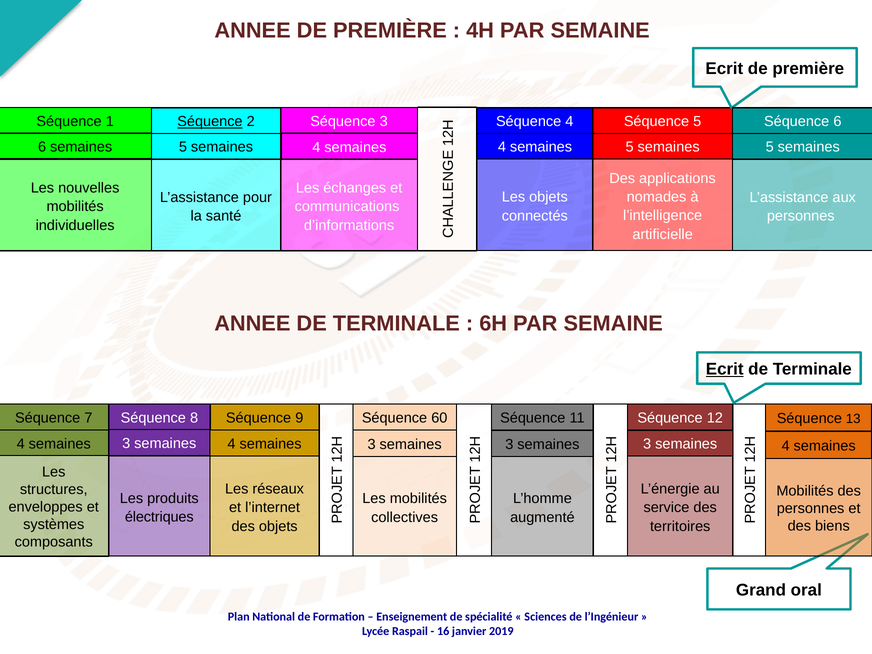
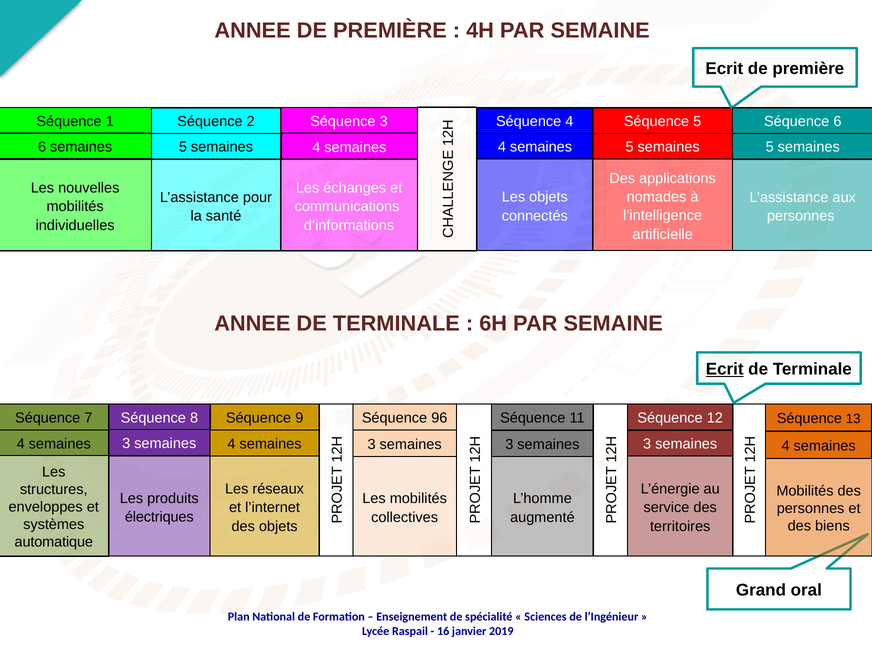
Séquence at (210, 122) underline: present -> none
60: 60 -> 96
composants: composants -> automatique
